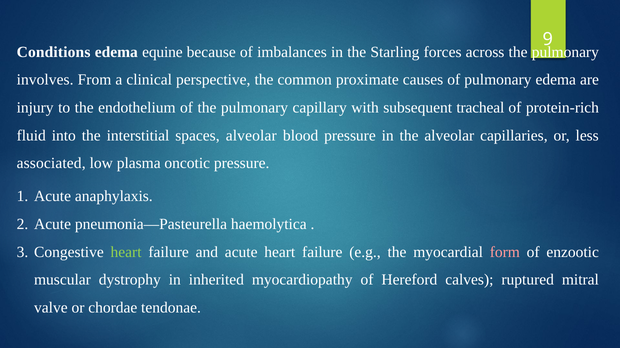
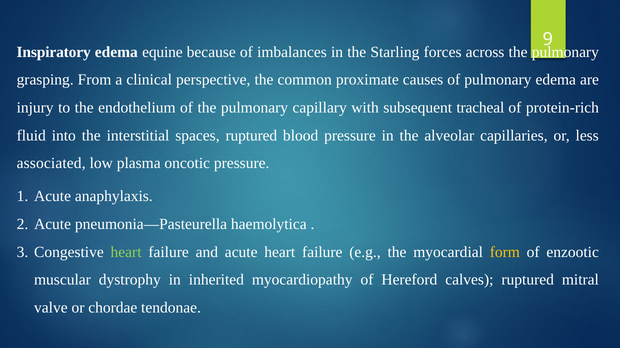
Conditions: Conditions -> Inspiratory
involves: involves -> grasping
spaces alveolar: alveolar -> ruptured
form colour: pink -> yellow
